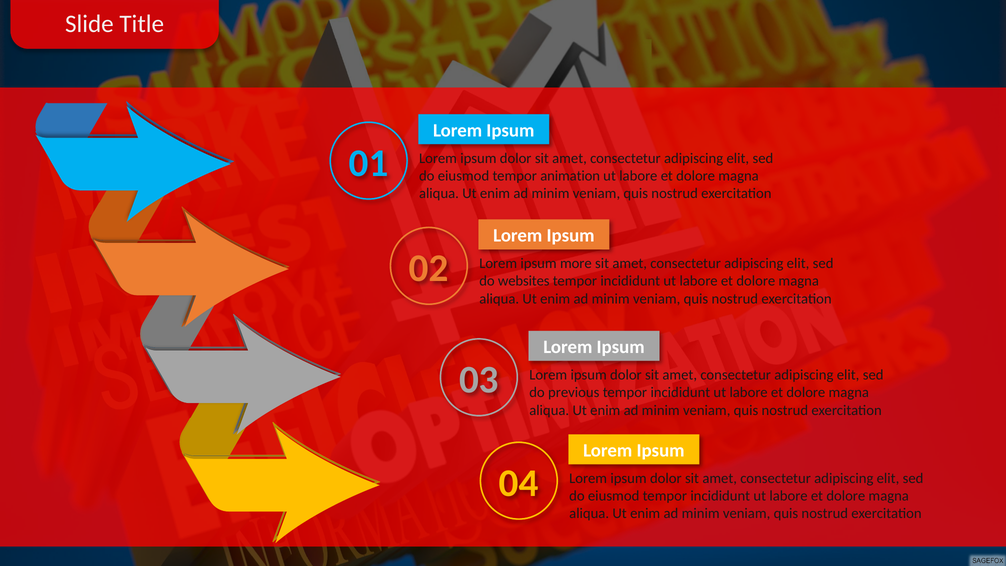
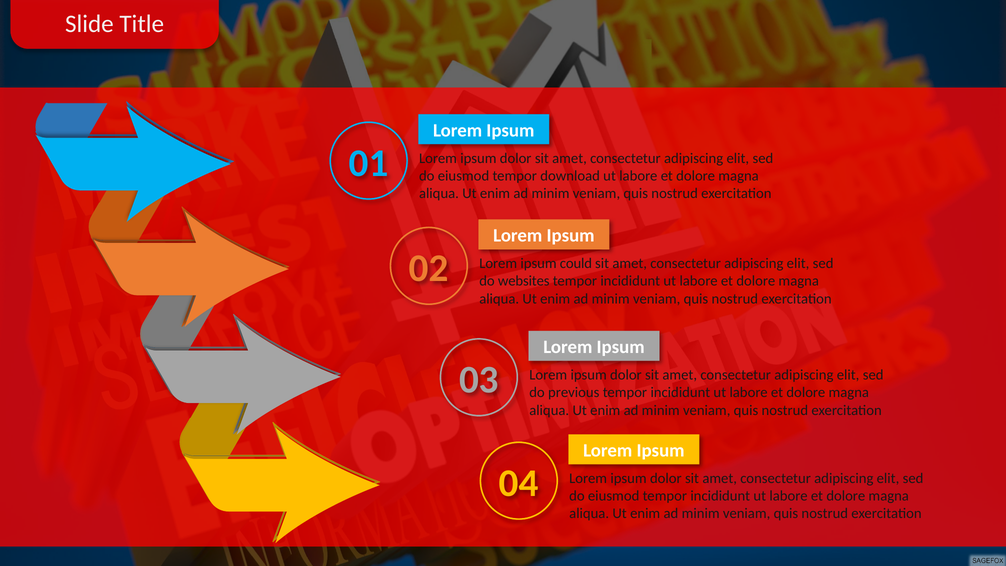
animation: animation -> download
more: more -> could
